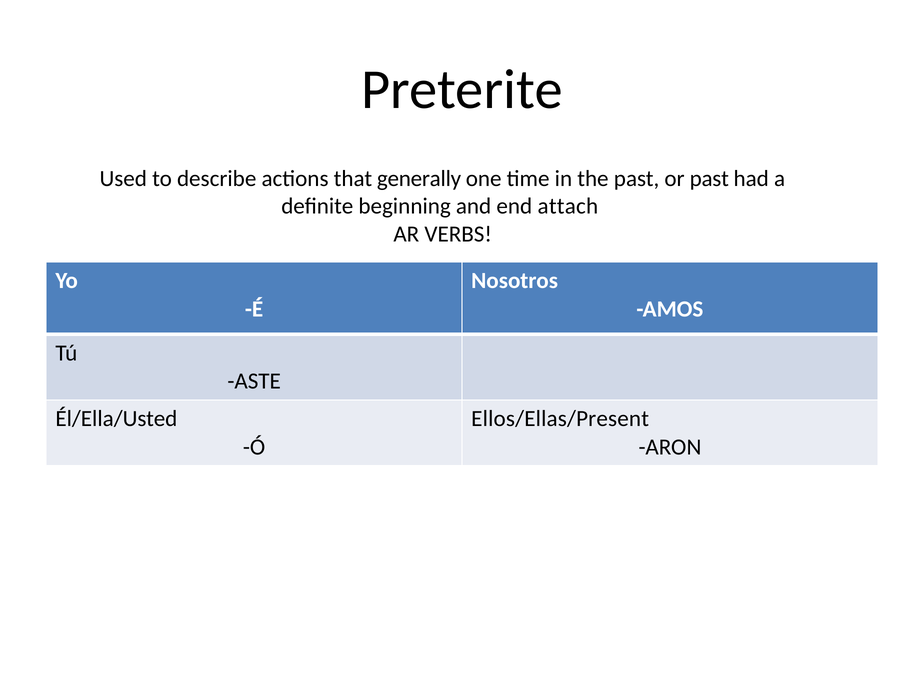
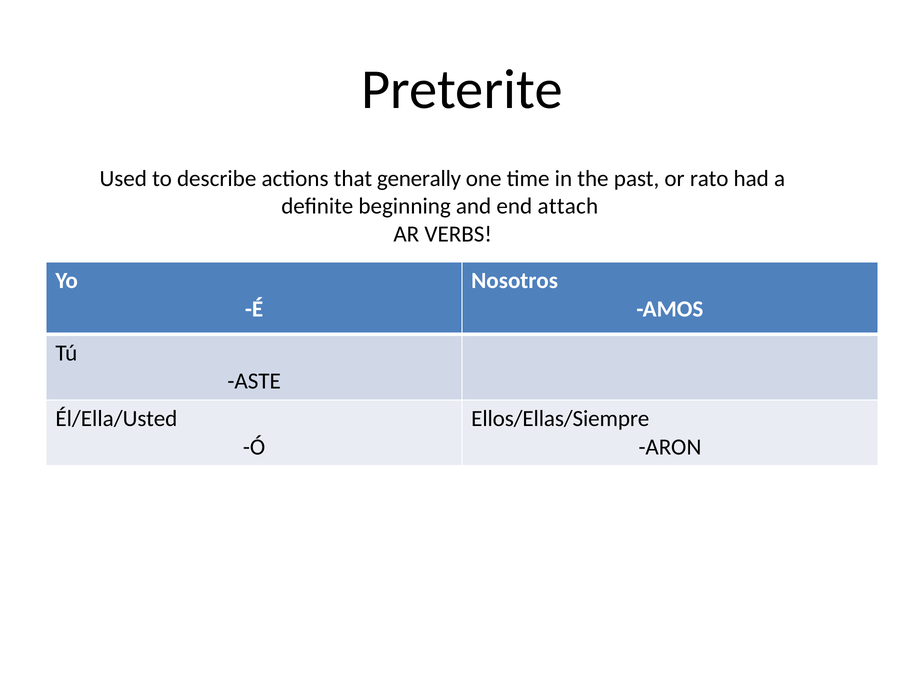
or past: past -> rato
Ellos/Ellas/Present: Ellos/Ellas/Present -> Ellos/Ellas/Siempre
